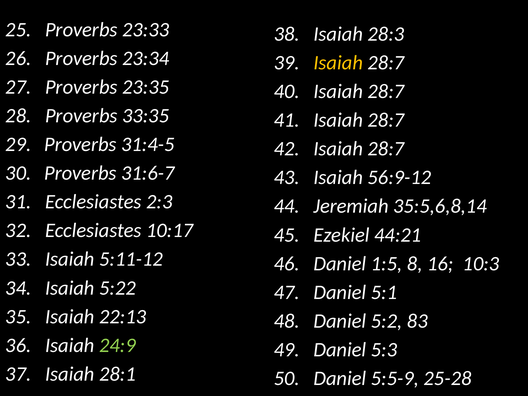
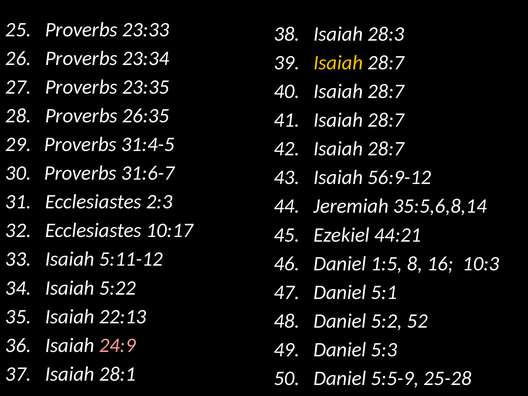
33:35: 33:35 -> 26:35
83: 83 -> 52
24:9 colour: light green -> pink
